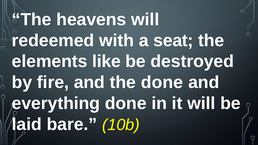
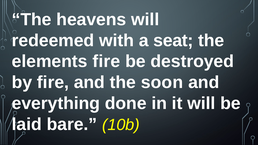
elements like: like -> fire
the done: done -> soon
